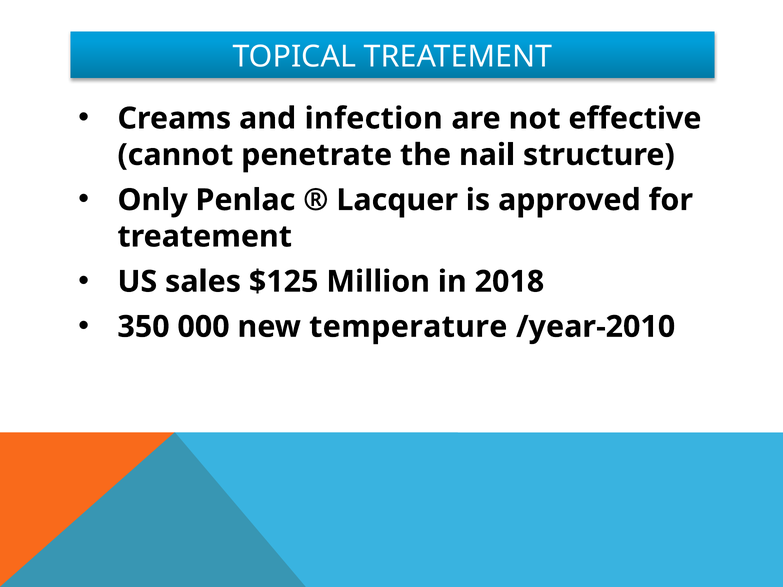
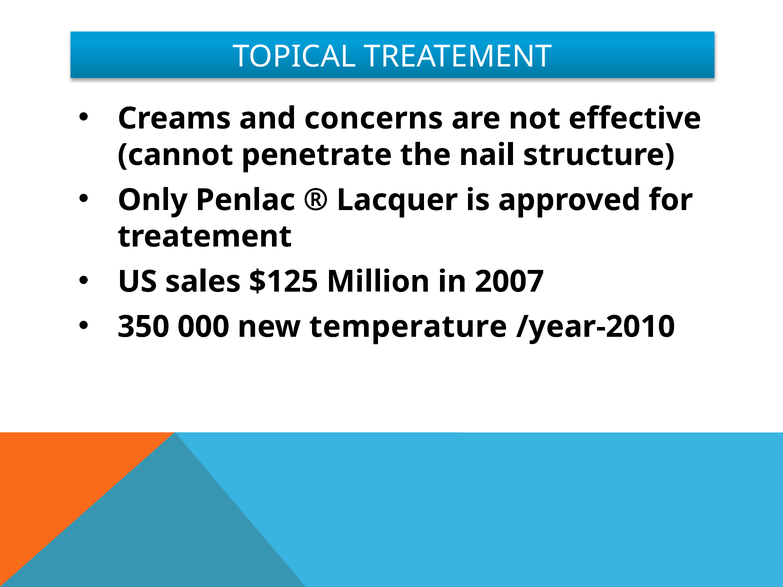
infection: infection -> concerns
2018: 2018 -> 2007
